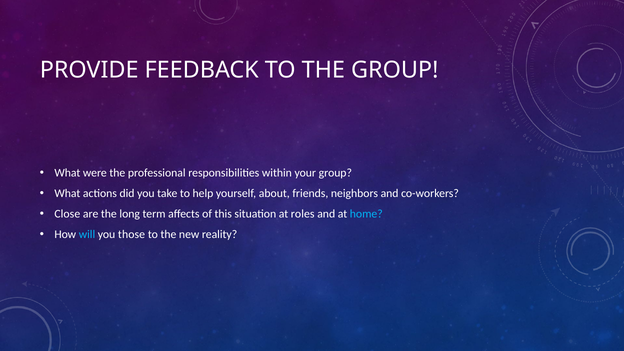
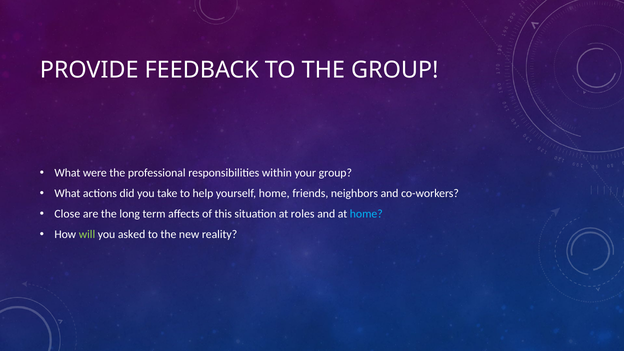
yourself about: about -> home
will colour: light blue -> light green
those: those -> asked
